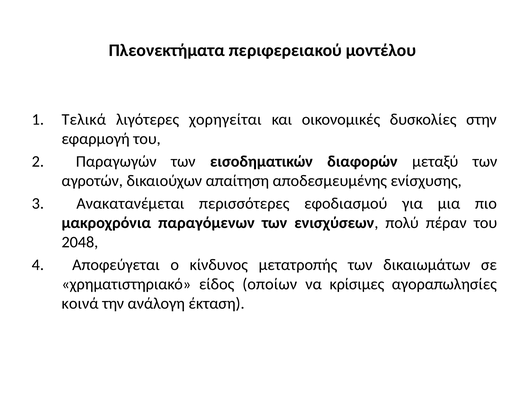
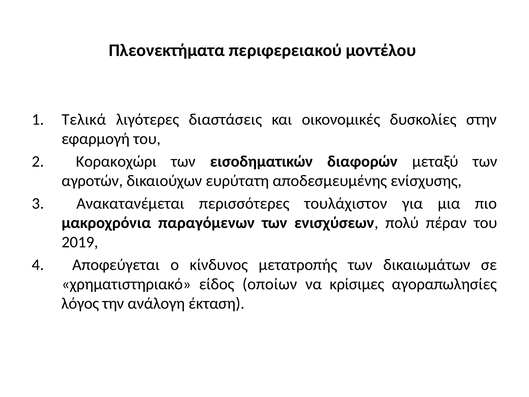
χορηγείται: χορηγείται -> διαστάσεις
Παραγωγών: Παραγωγών -> Κορακοχώρι
απαίτηση: απαίτηση -> ευρύτατη
εφοδιασμού: εφοδιασμού -> τουλάχιστον
2048: 2048 -> 2019
κοινά: κοινά -> λόγος
